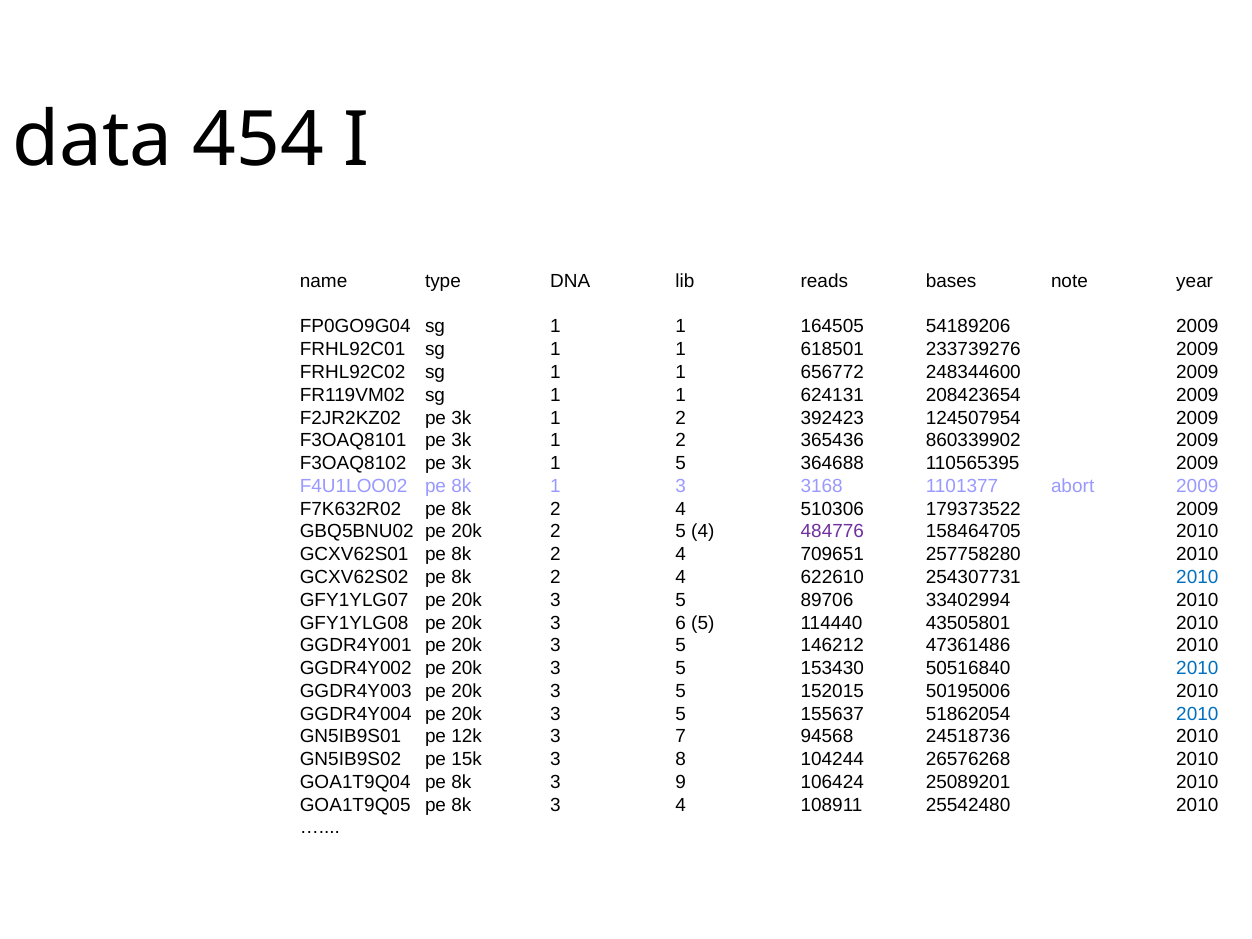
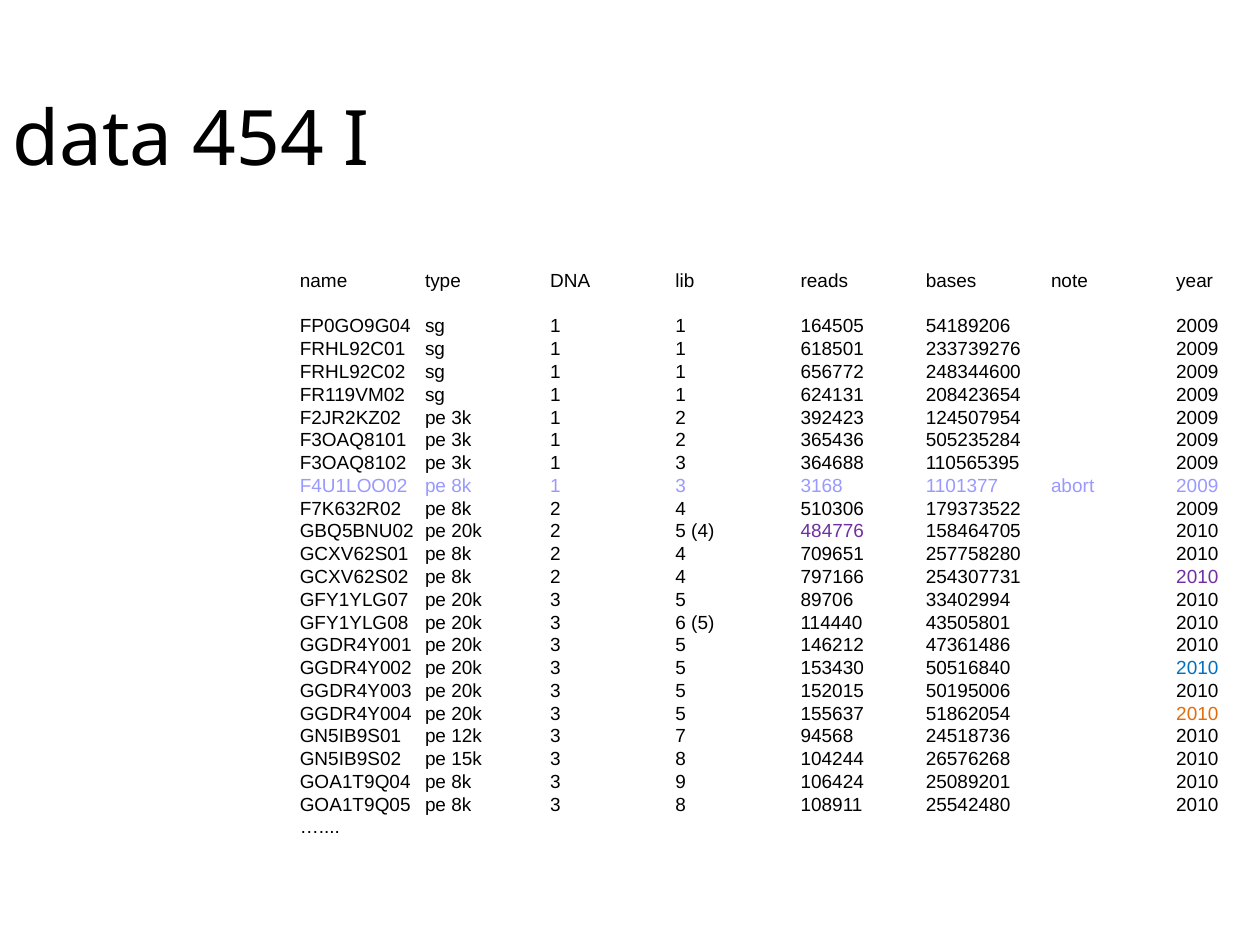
860339902: 860339902 -> 505235284
3k 1 5: 5 -> 3
622610: 622610 -> 797166
2010 at (1197, 577) colour: blue -> purple
2010 at (1197, 714) colour: blue -> orange
8k 3 4: 4 -> 8
